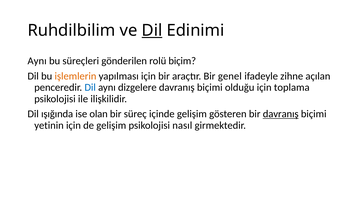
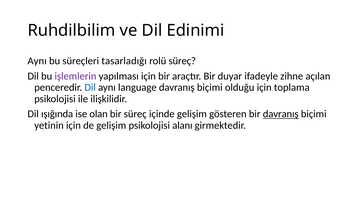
Dil at (152, 30) underline: present -> none
gönderilen: gönderilen -> tasarladığı
rolü biçim: biçim -> süreç
işlemlerin colour: orange -> purple
genel: genel -> duyar
dizgelere: dizgelere -> language
nasıl: nasıl -> alanı
